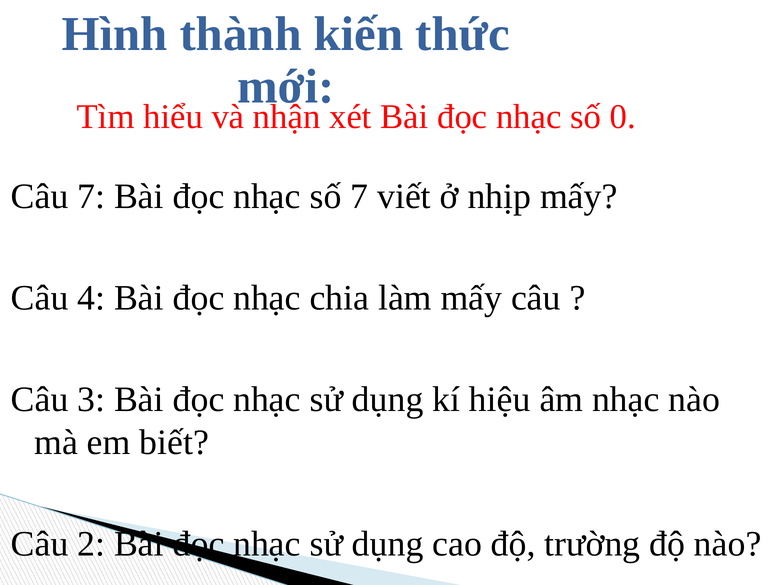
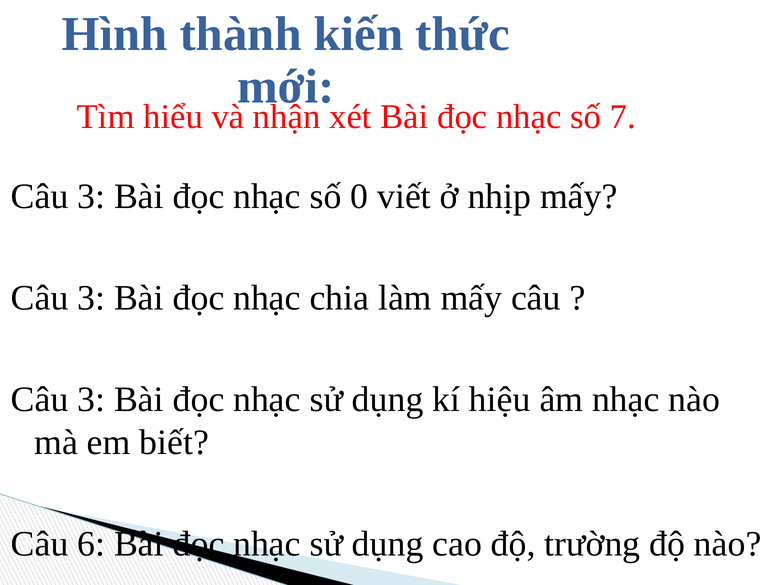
0: 0 -> 7
7 at (91, 197): 7 -> 3
số 7: 7 -> 0
4 at (91, 298): 4 -> 3
2: 2 -> 6
